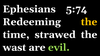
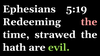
5:74: 5:74 -> 5:19
the at (89, 22) colour: yellow -> pink
wast: wast -> hath
